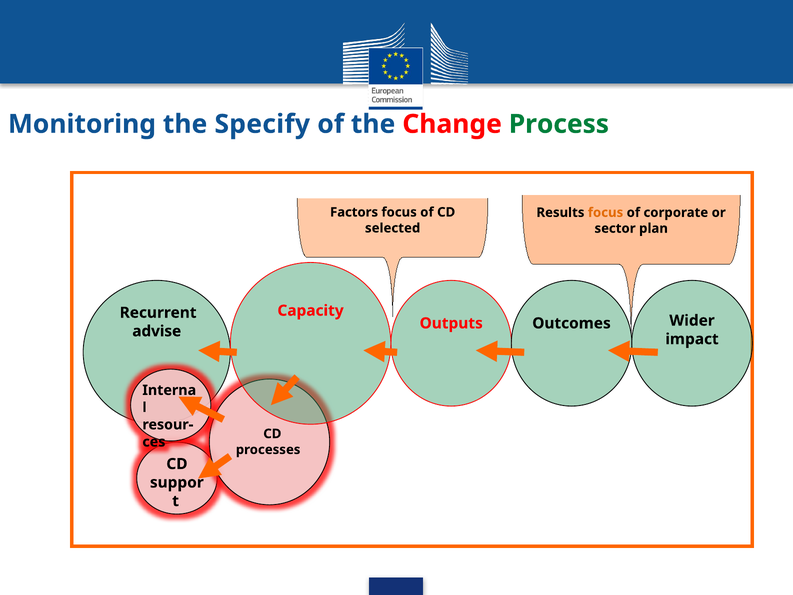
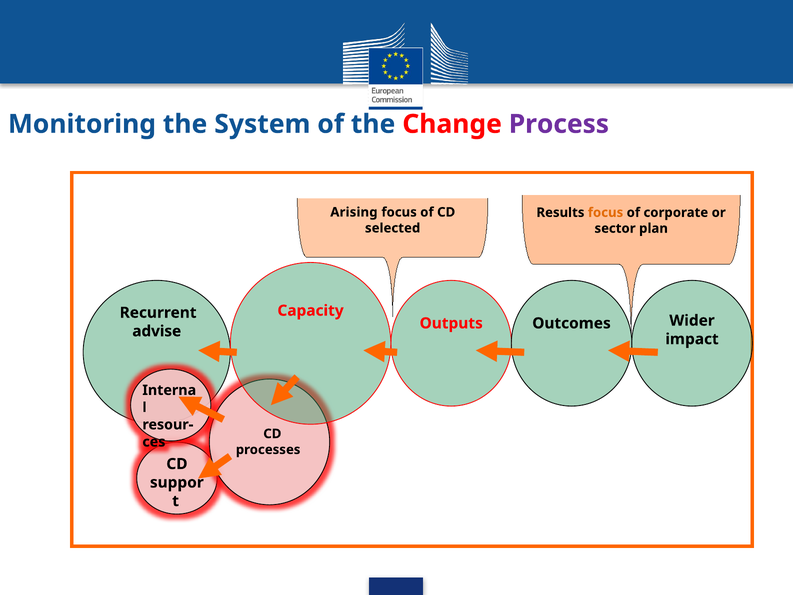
Specify: Specify -> System
Process colour: green -> purple
Factors: Factors -> Arising
